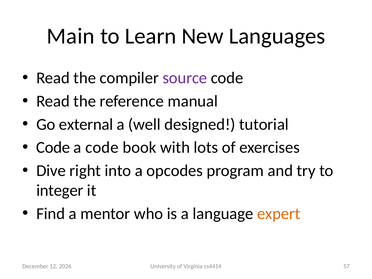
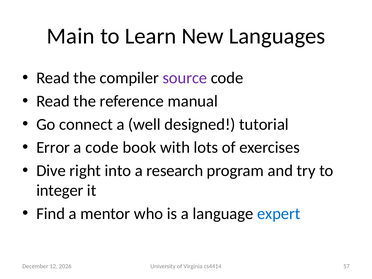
external: external -> connect
Code at (53, 148): Code -> Error
opcodes: opcodes -> research
expert colour: orange -> blue
